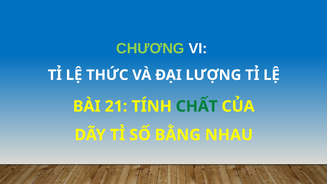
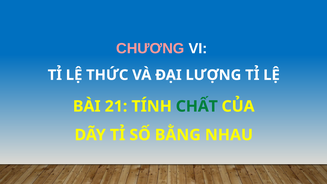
CHƯƠNG colour: light green -> pink
